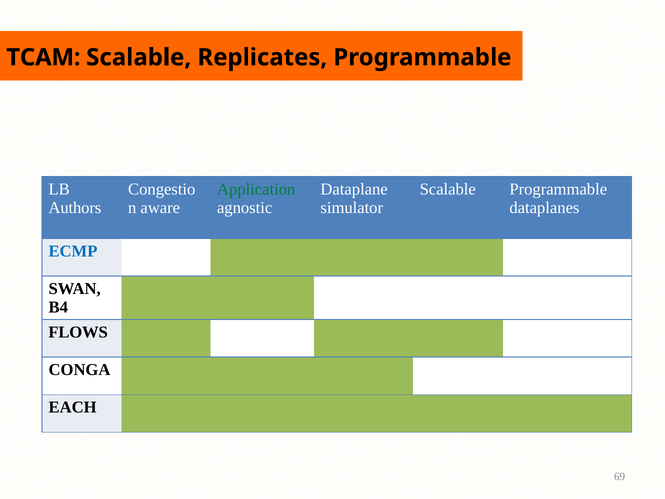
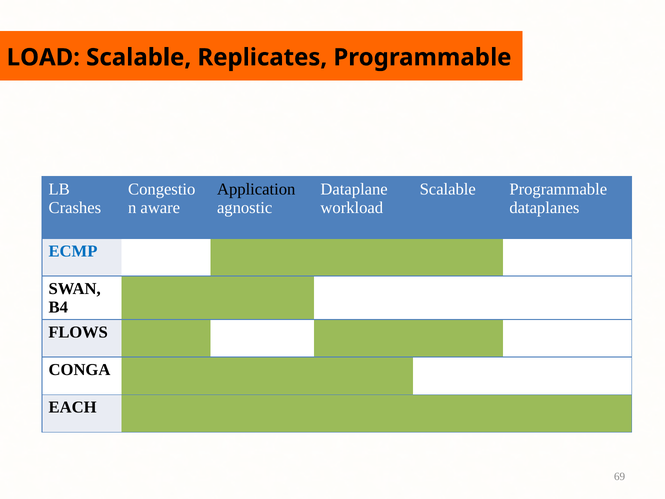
TCAM: TCAM -> LOAD
Application colour: green -> black
Authors: Authors -> Crashes
simulator: simulator -> workload
